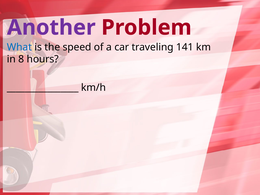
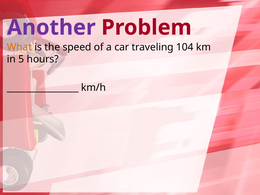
What colour: blue -> orange
141: 141 -> 104
8: 8 -> 5
